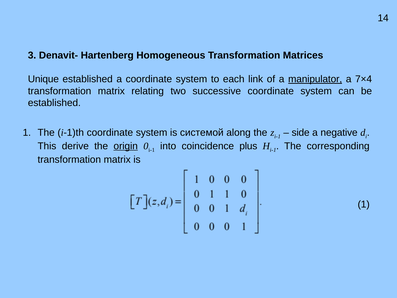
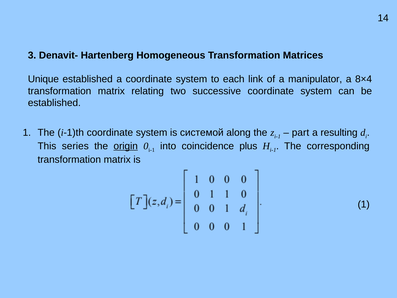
manipulator underline: present -> none
7×4: 7×4 -> 8×4
side: side -> part
negative: negative -> resulting
derive: derive -> series
